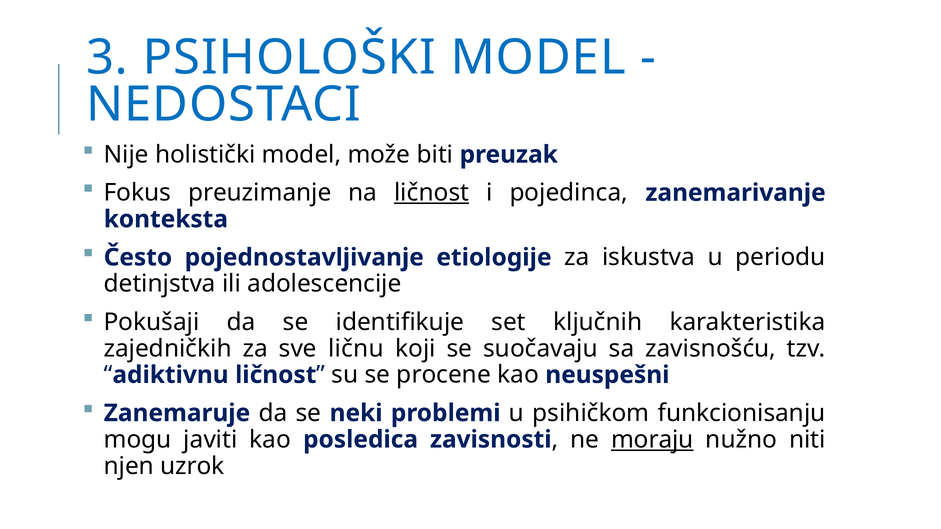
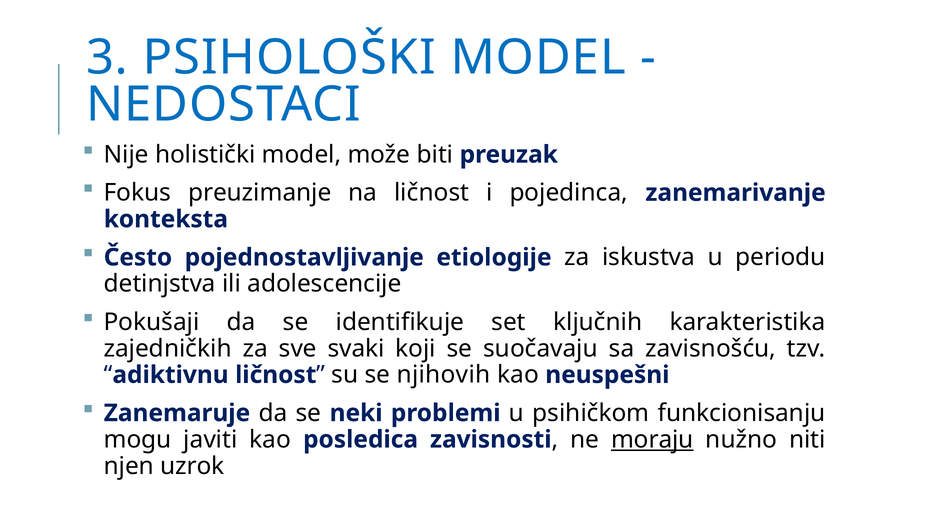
ličnost at (432, 193) underline: present -> none
ličnu: ličnu -> svaki
procene: procene -> njihovih
